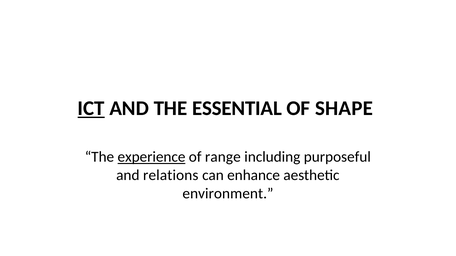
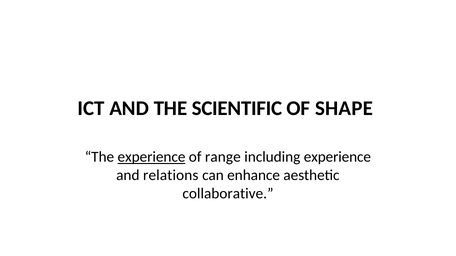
ICT underline: present -> none
ESSENTIAL: ESSENTIAL -> SCIENTIFIC
including purposeful: purposeful -> experience
environment: environment -> collaborative
